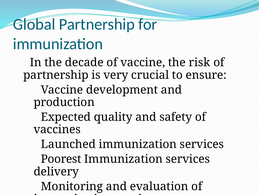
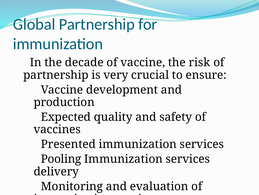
Launched: Launched -> Presented
Poorest: Poorest -> Pooling
